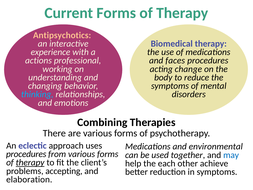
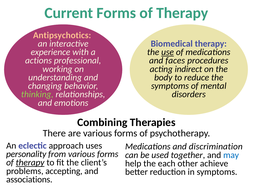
use underline: none -> present
change: change -> indirect
thinking colour: light blue -> light green
environmental: environmental -> discrimination
procedures at (26, 154): procedures -> personality
elaboration: elaboration -> associations
